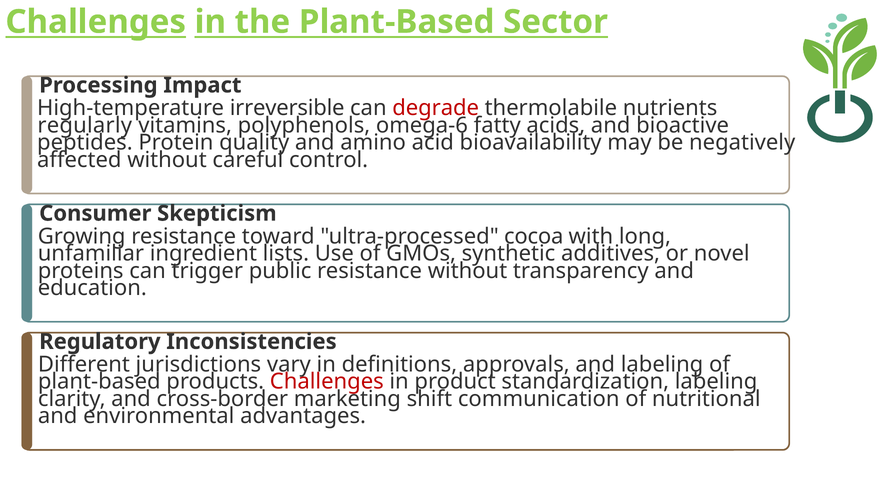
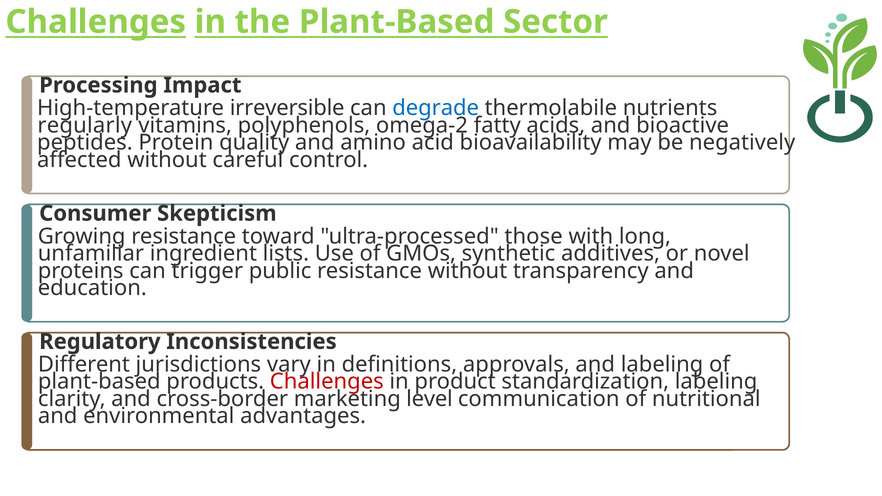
degrade colour: red -> blue
omega-6: omega-6 -> omega-2
cocoa: cocoa -> those
shift: shift -> level
